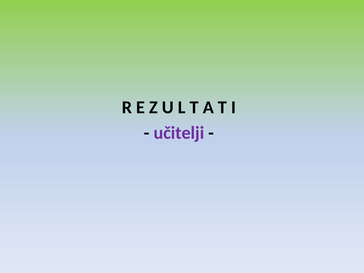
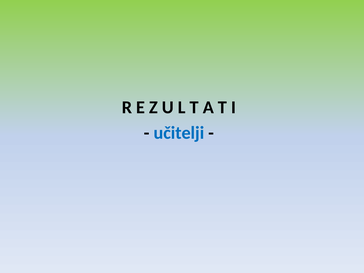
učitelji colour: purple -> blue
